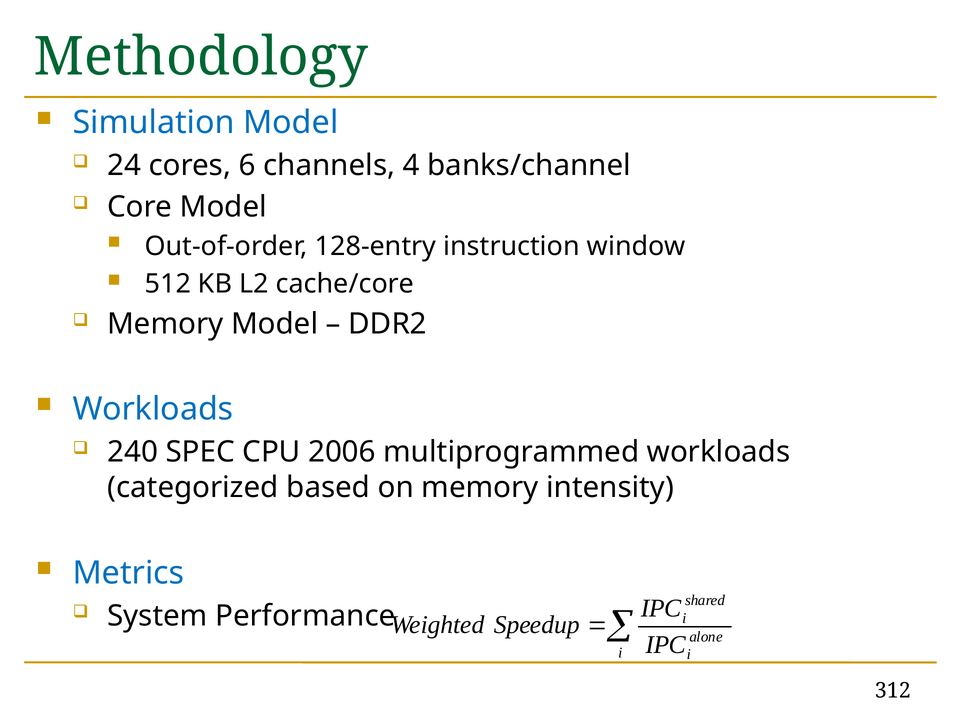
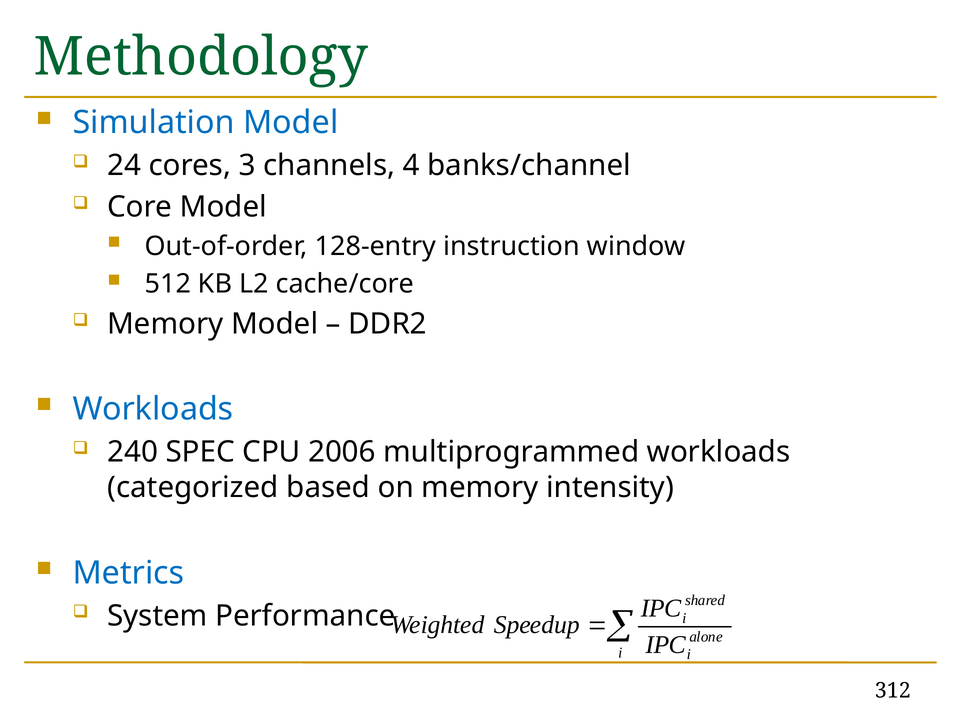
6: 6 -> 3
